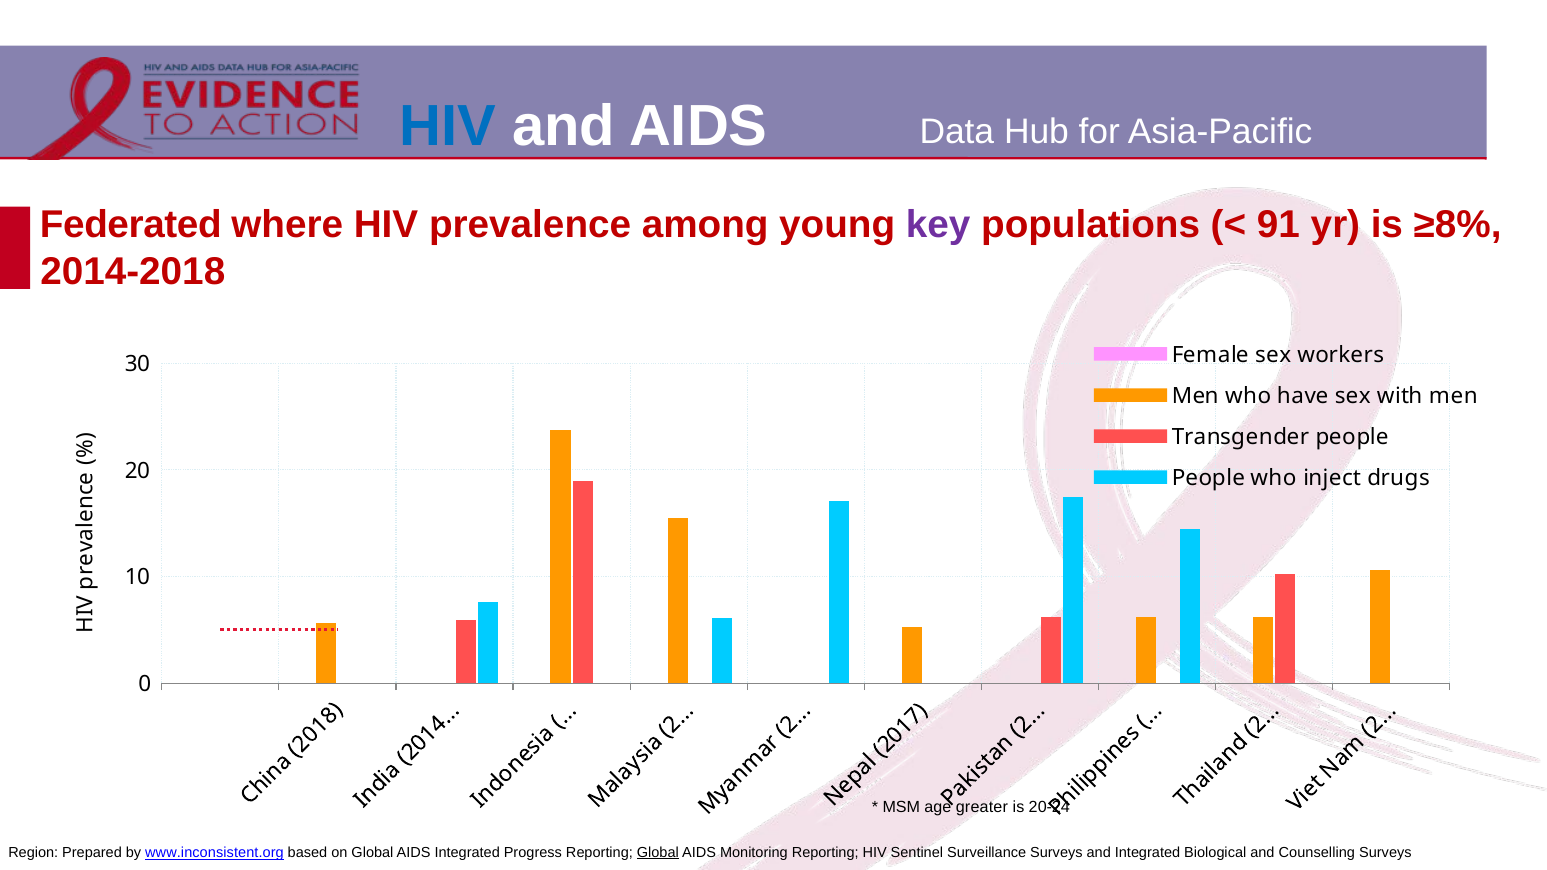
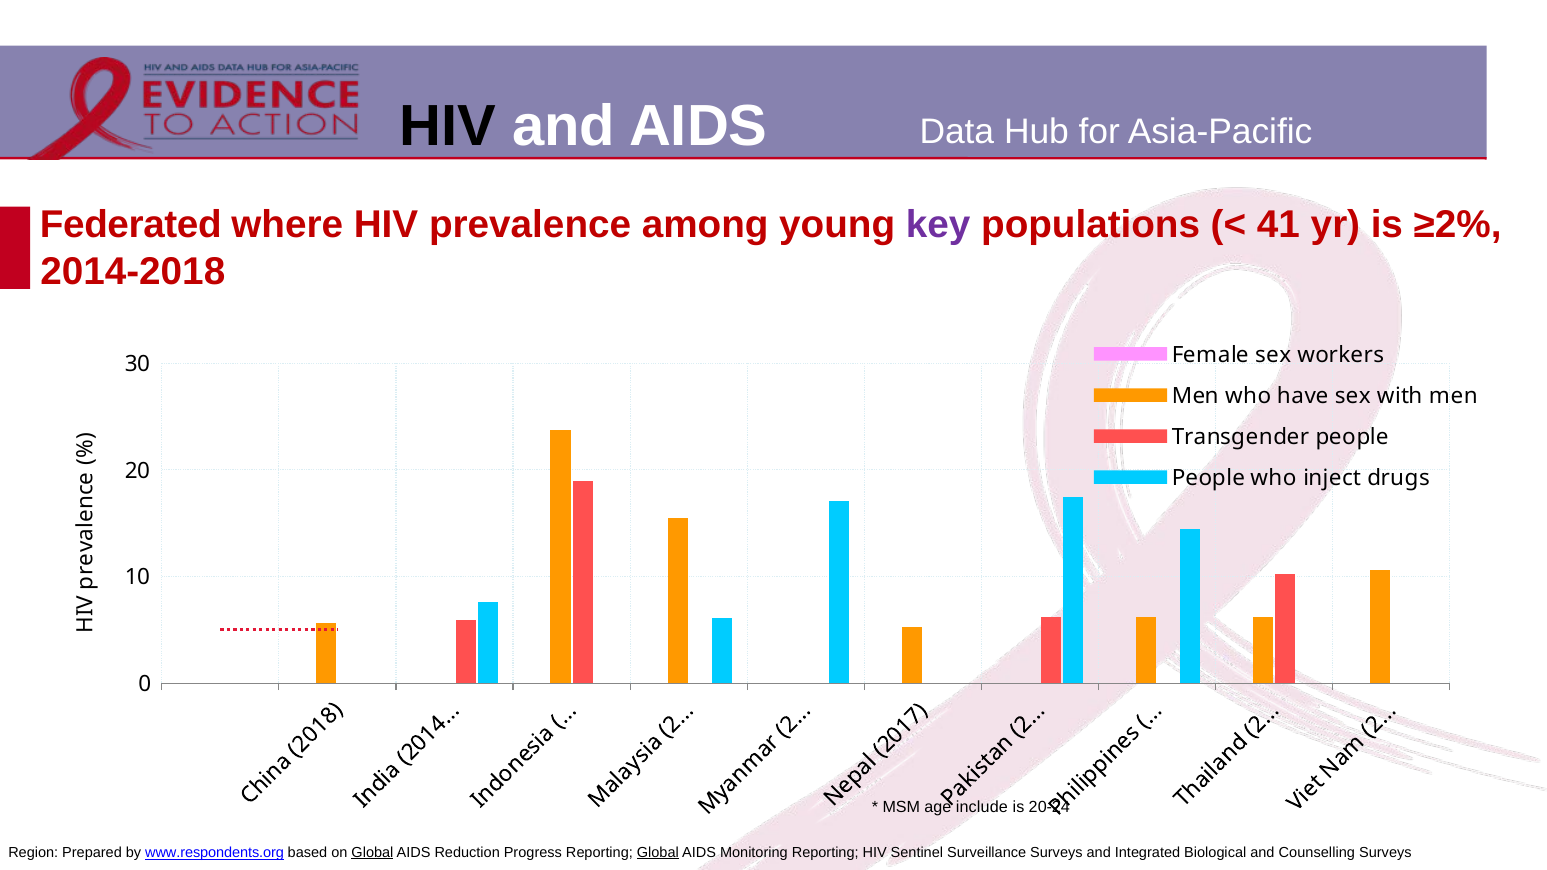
HIV at (448, 127) colour: blue -> black
91: 91 -> 41
≥8%: ≥8% -> ≥2%
greater: greater -> include
www.inconsistent.org: www.inconsistent.org -> www.respondents.org
Global at (372, 853) underline: none -> present
AIDS Integrated: Integrated -> Reduction
